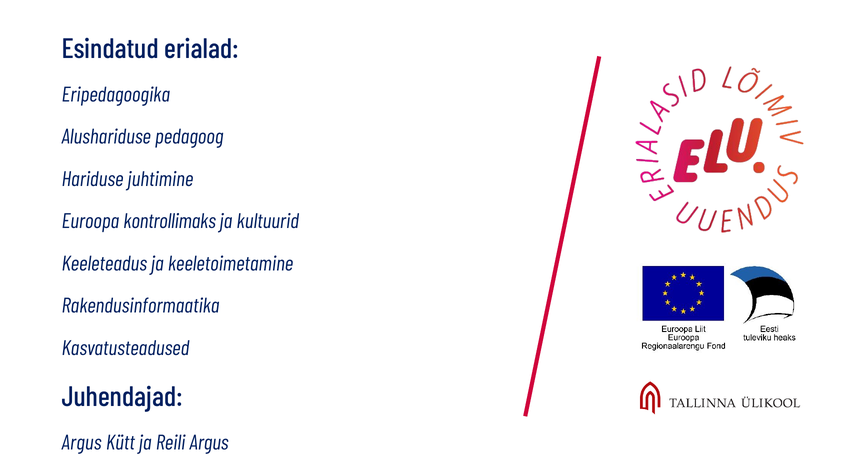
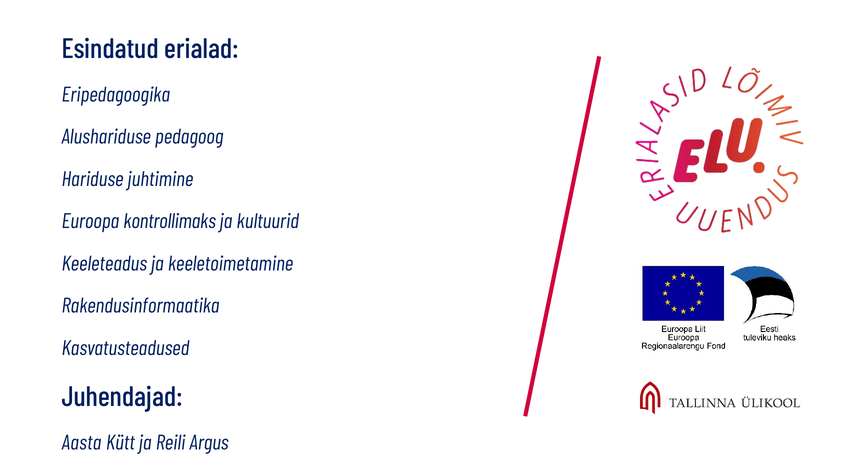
Argus at (82, 443): Argus -> Aasta
